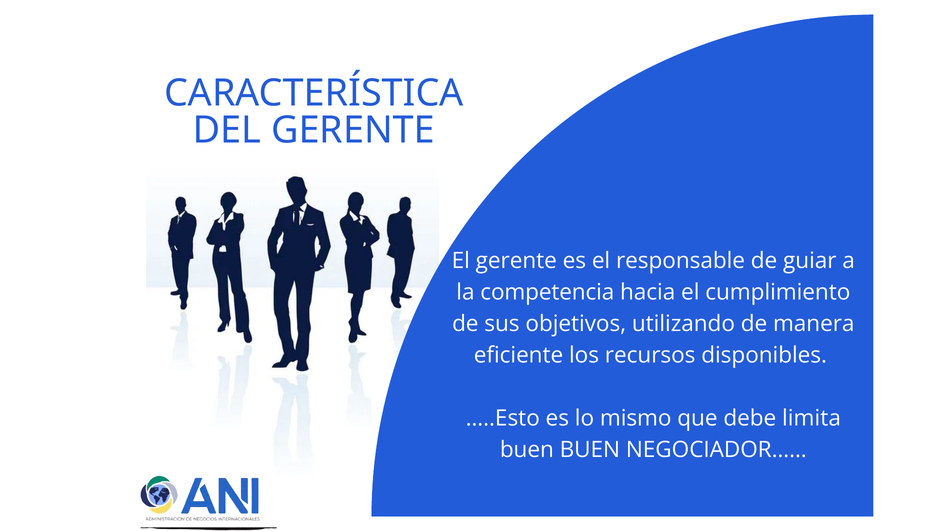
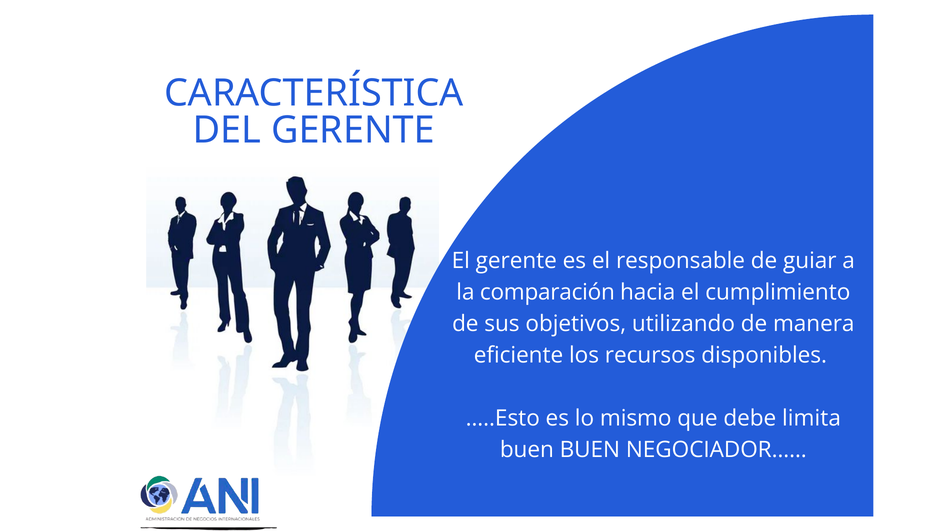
competencia: competencia -> comparación
